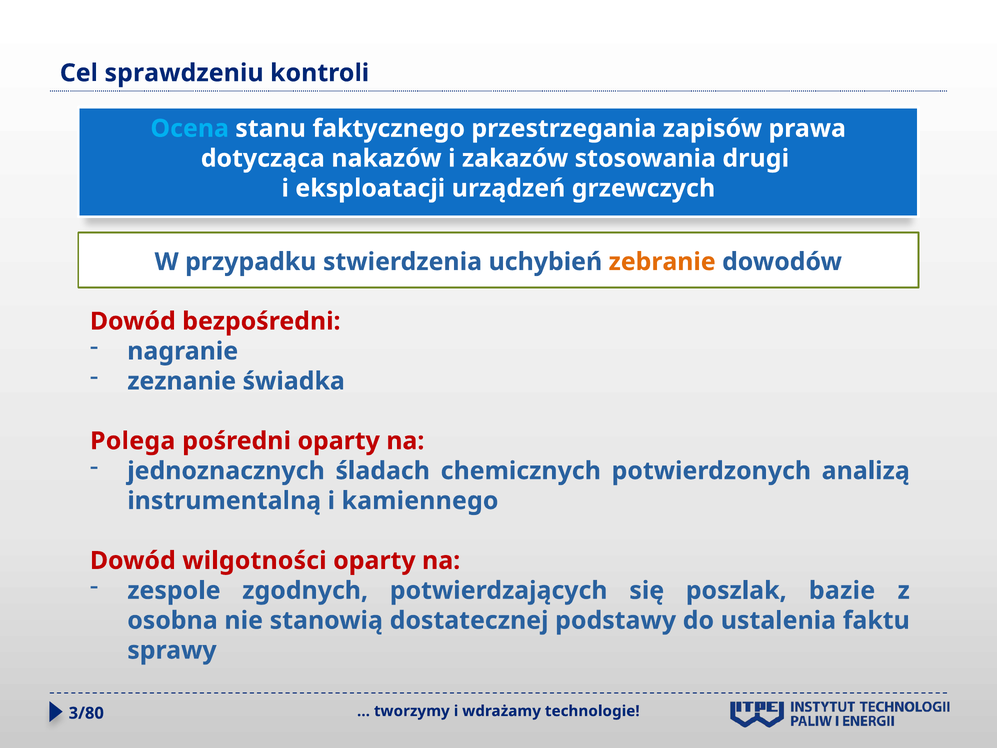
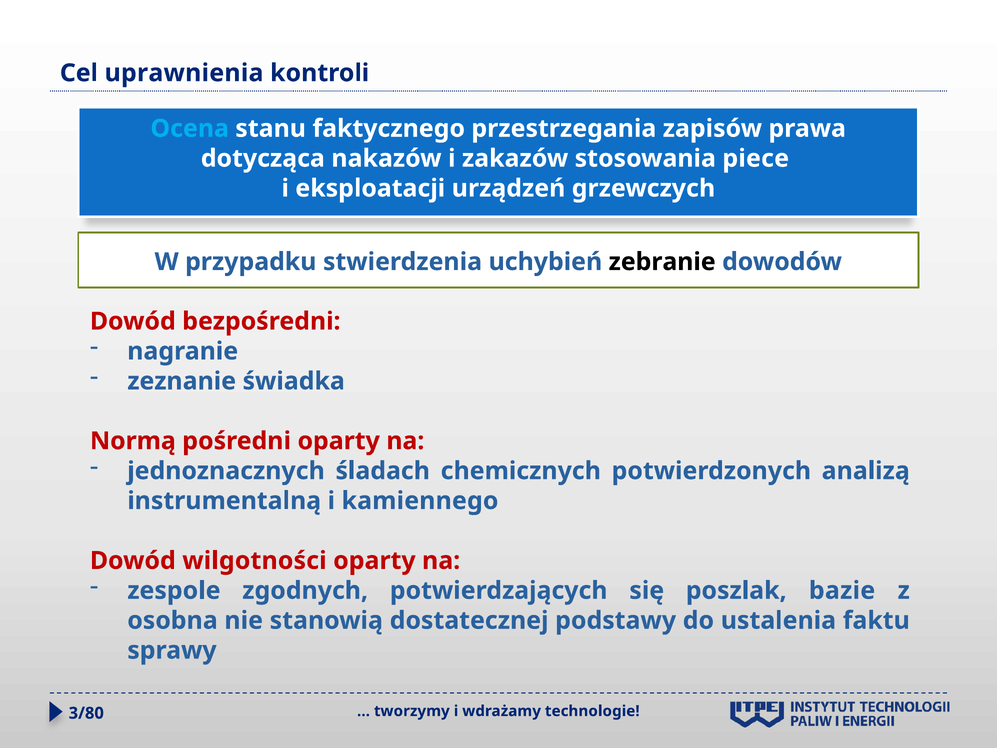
sprawdzeniu: sprawdzeniu -> uprawnienia
drugi: drugi -> piece
zebranie colour: orange -> black
Polega: Polega -> Normą
